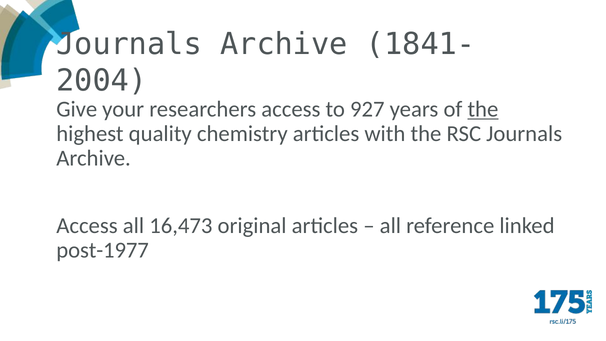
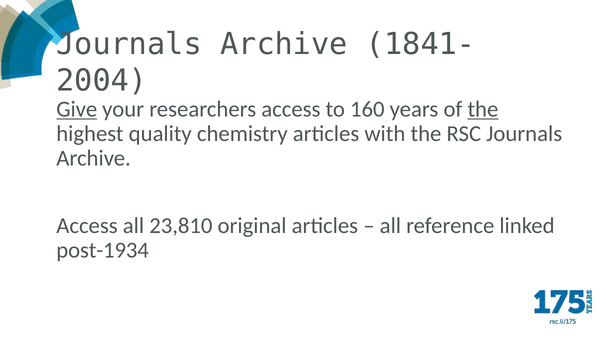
Give underline: none -> present
927: 927 -> 160
16,473: 16,473 -> 23,810
post-1977: post-1977 -> post-1934
